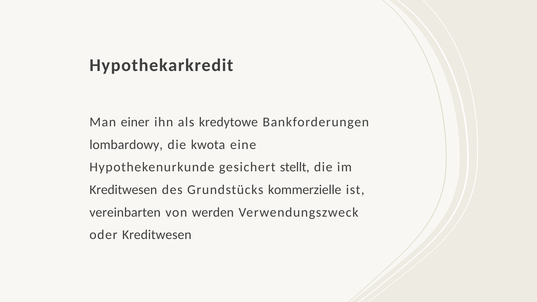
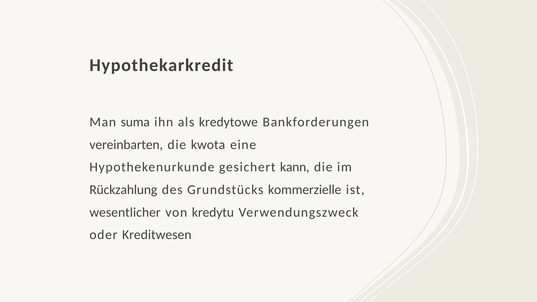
einer: einer -> suma
lombardowy: lombardowy -> vereinbarten
stellt: stellt -> kann
Kreditwesen at (123, 190): Kreditwesen -> Rückzahlung
vereinbarten: vereinbarten -> wesentlicher
werden: werden -> kredytu
